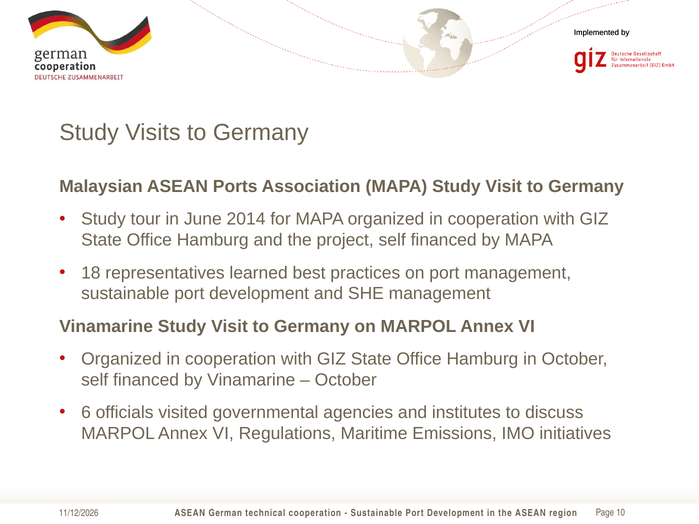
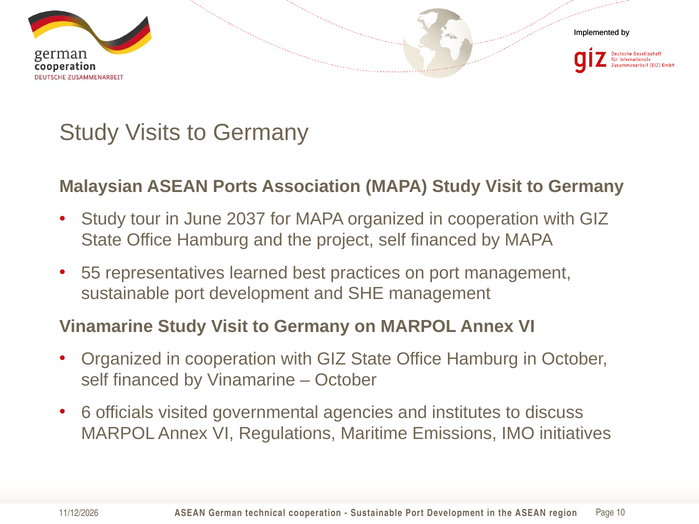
2014: 2014 -> 2037
18: 18 -> 55
